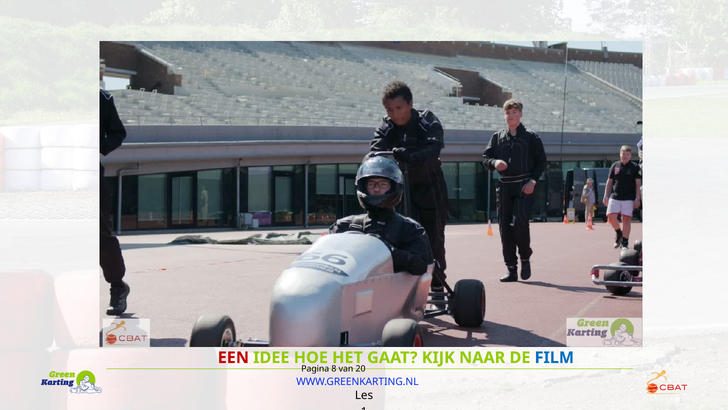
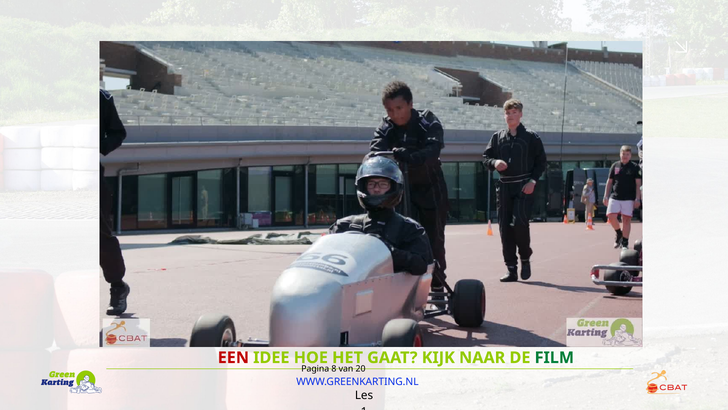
FILM colour: blue -> green
